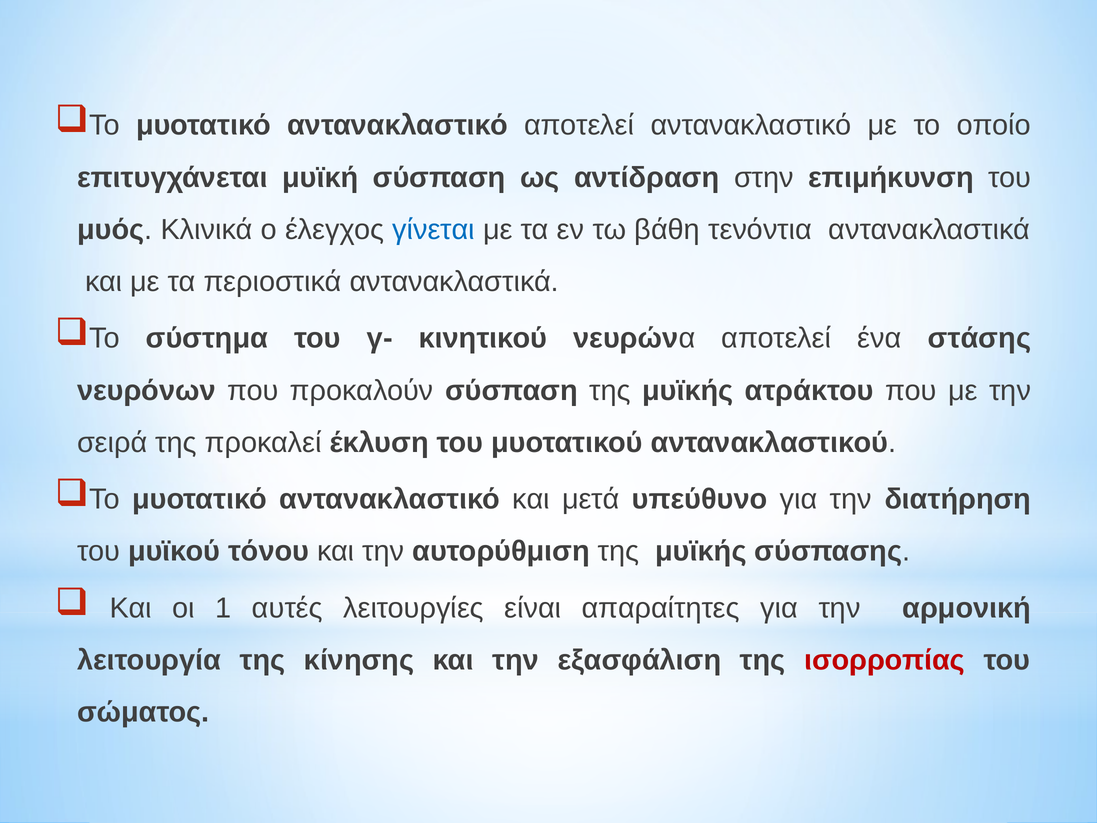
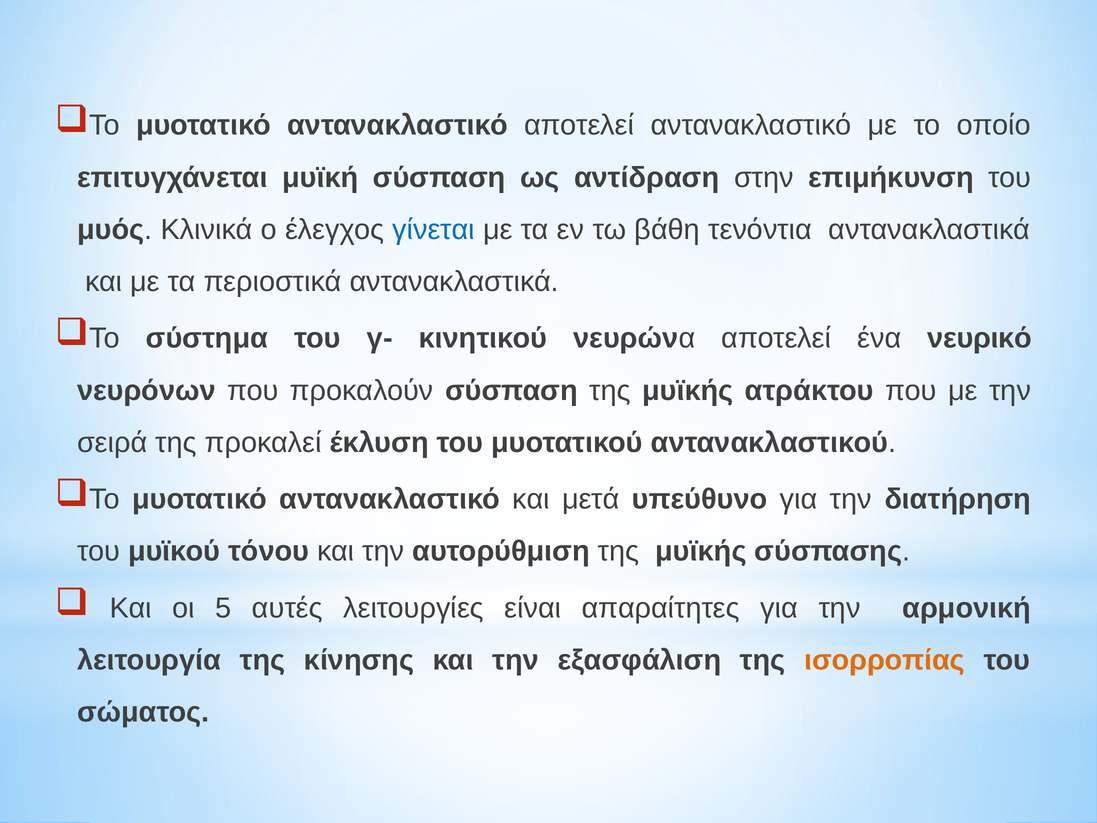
στάσης: στάσης -> νευρικό
1: 1 -> 5
ισορροπίας colour: red -> orange
